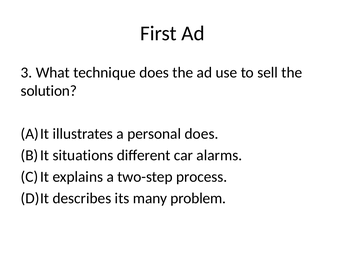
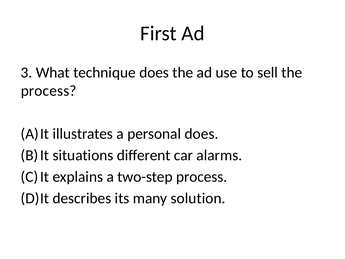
solution at (49, 91): solution -> process
problem: problem -> solution
